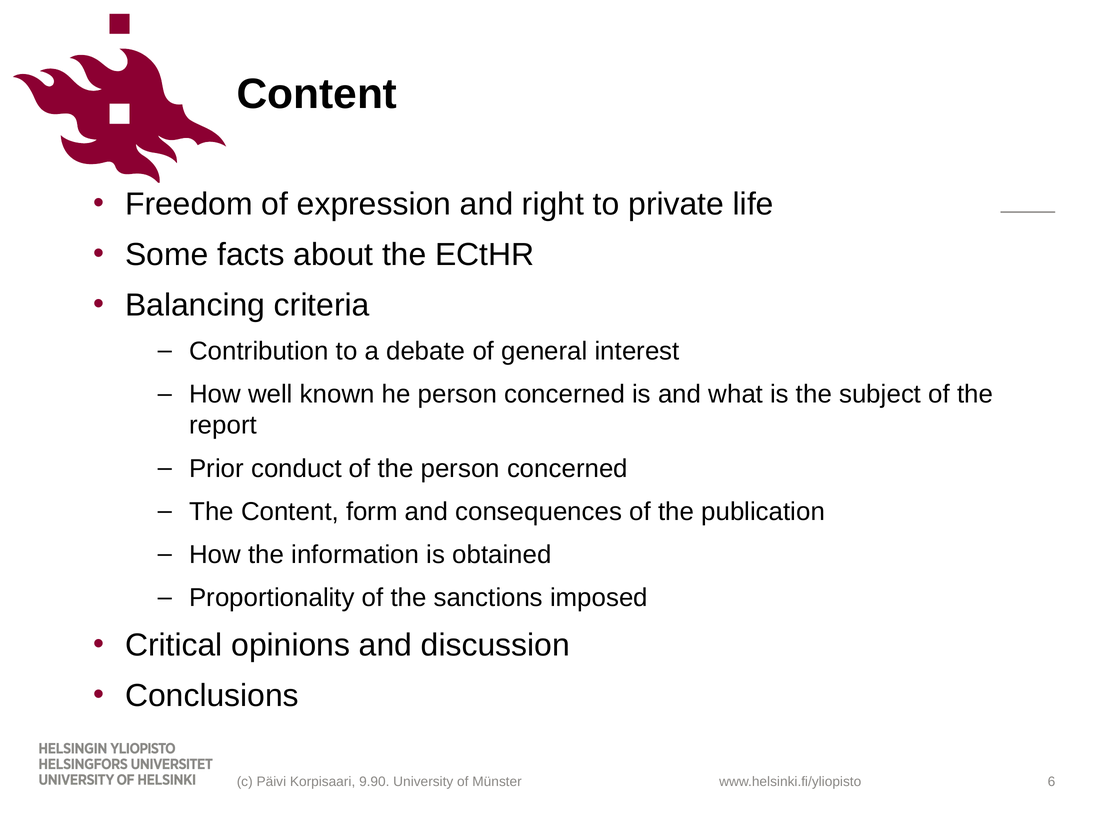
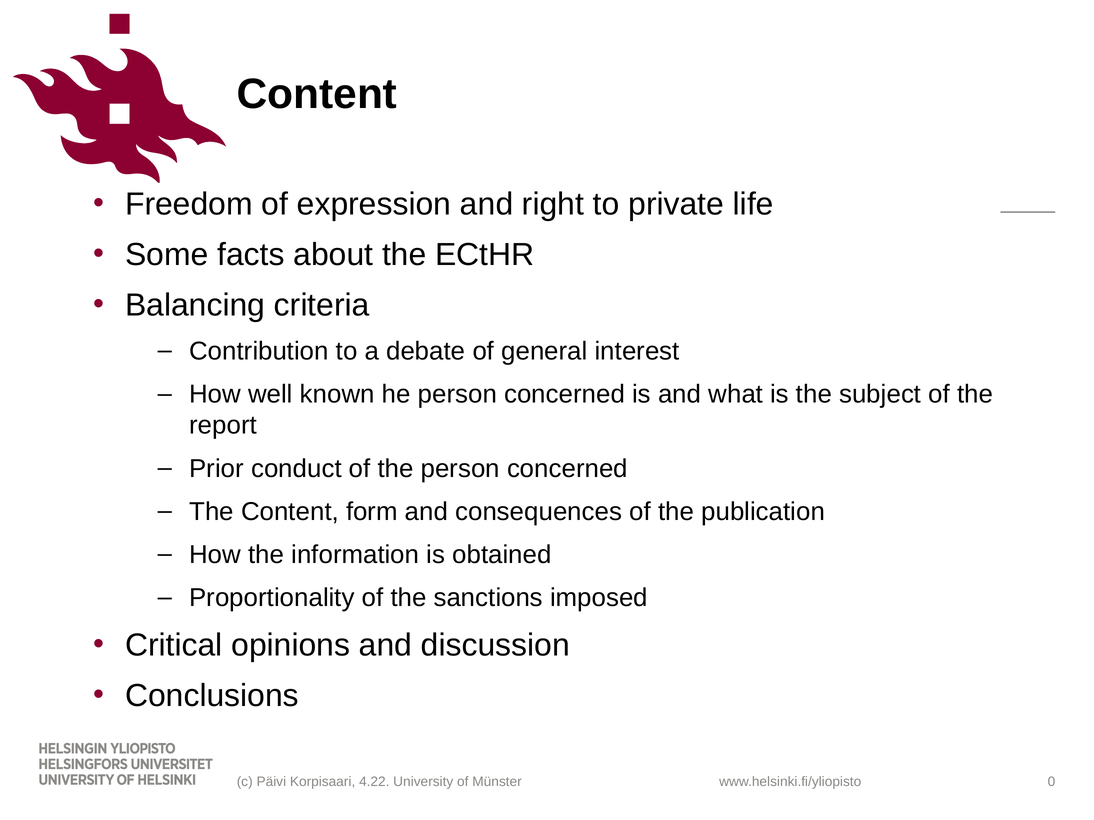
9.90: 9.90 -> 4.22
6: 6 -> 0
